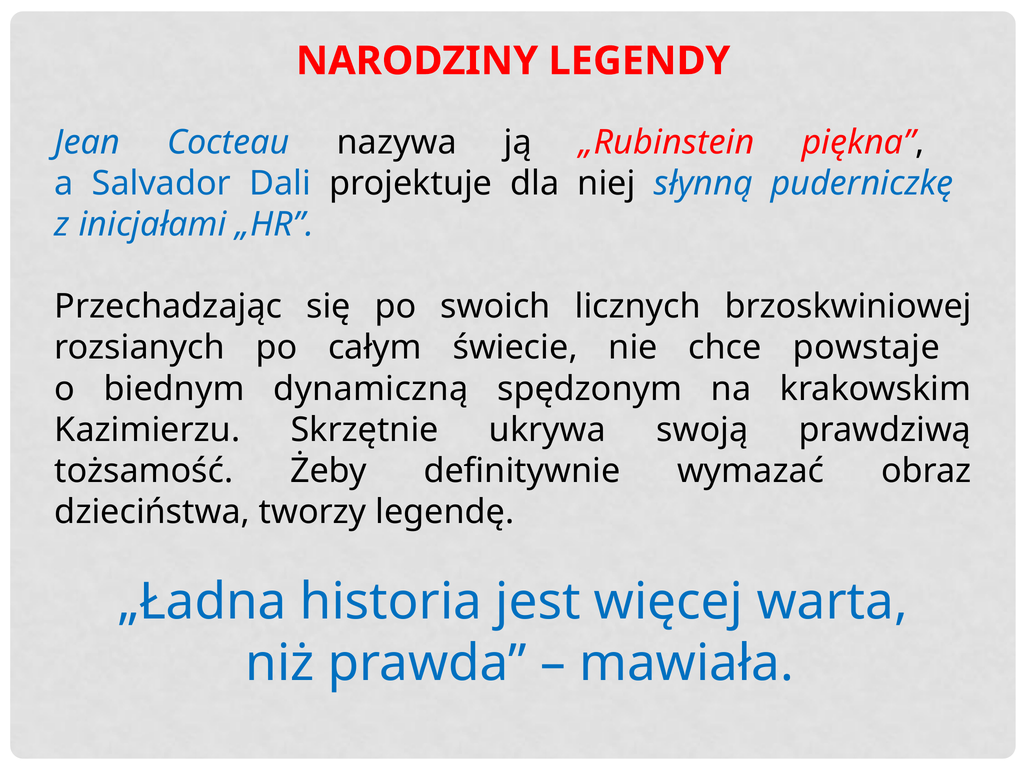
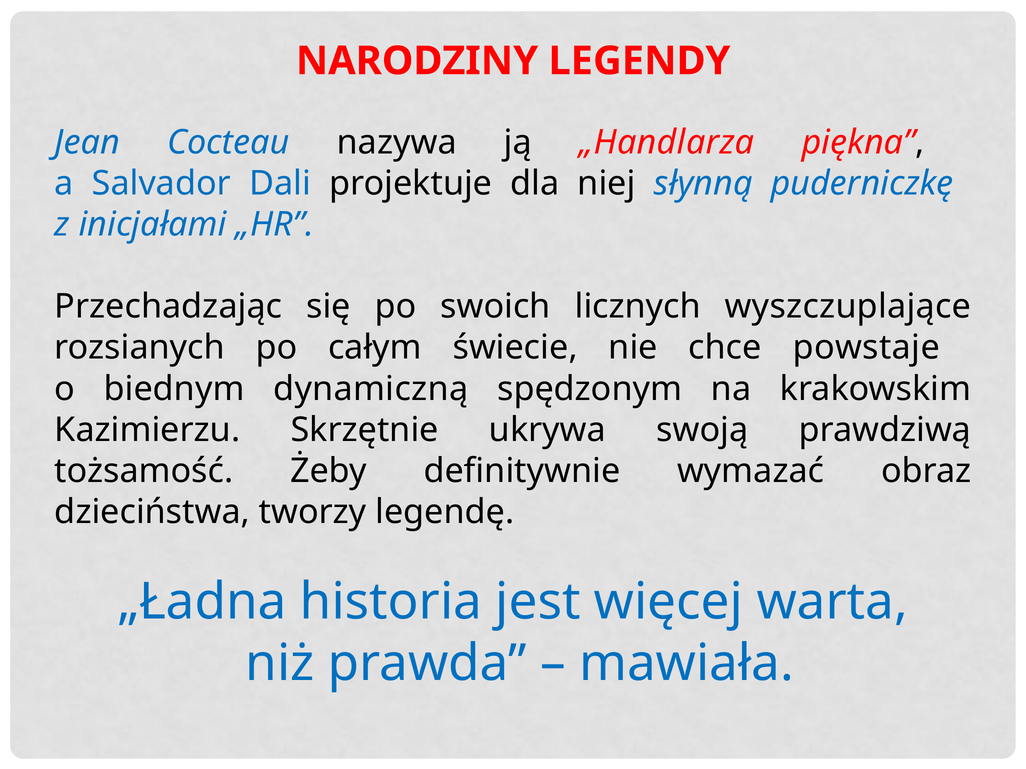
„Rubinstein: „Rubinstein -> „Handlarza
brzoskwiniowej: brzoskwiniowej -> wyszczuplające
